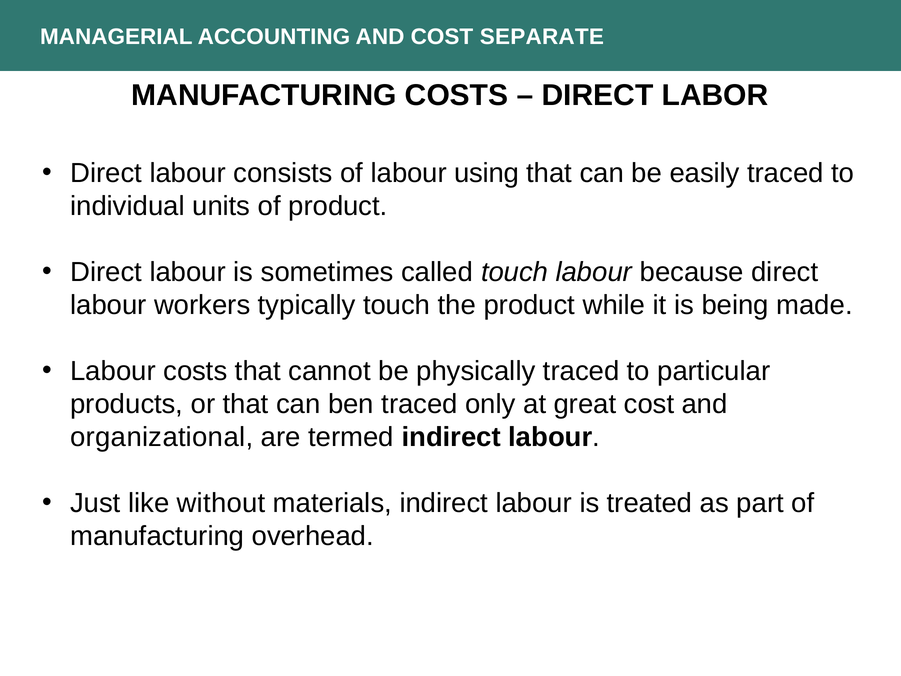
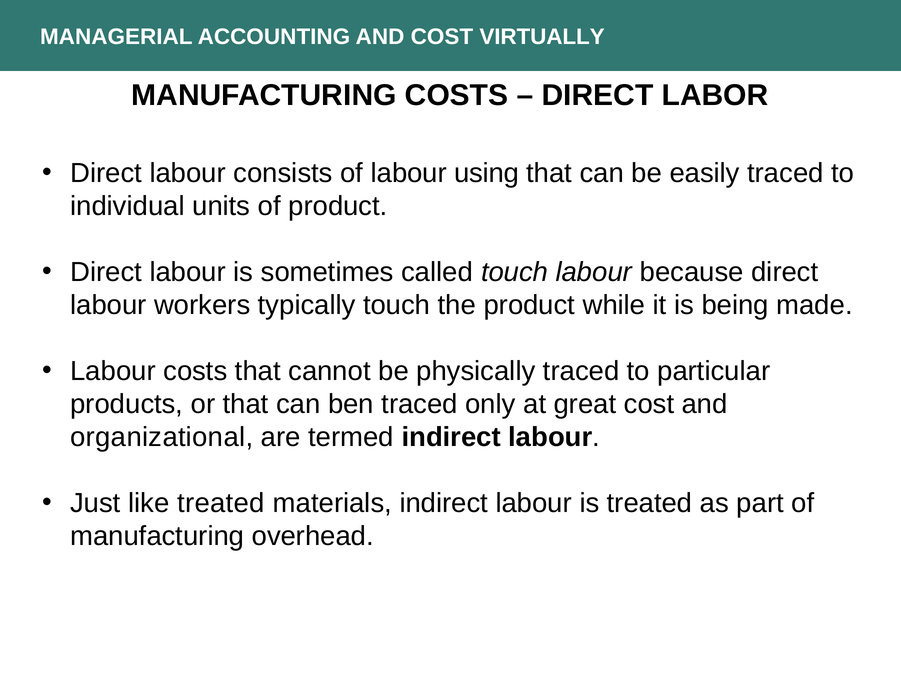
SEPARATE: SEPARATE -> VIRTUALLY
like without: without -> treated
